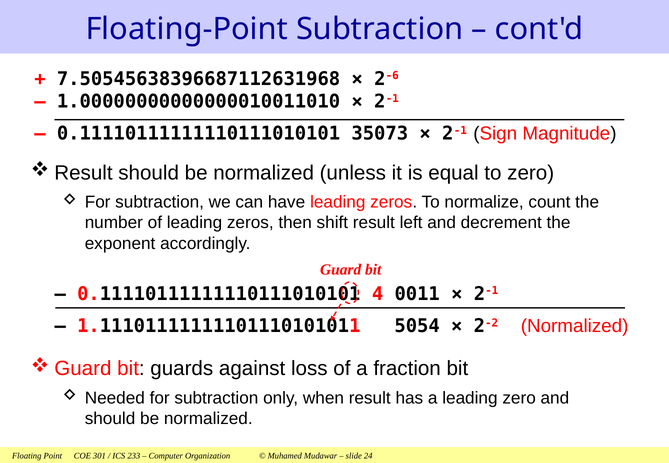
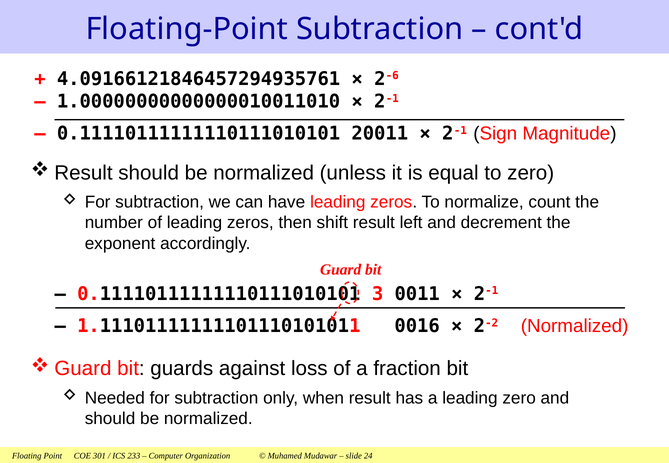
7.50545638396687112631968: 7.50545638396687112631968 -> 4.09166121846457294935761
35073: 35073 -> 20011
4: 4 -> 3
5054: 5054 -> 0016
